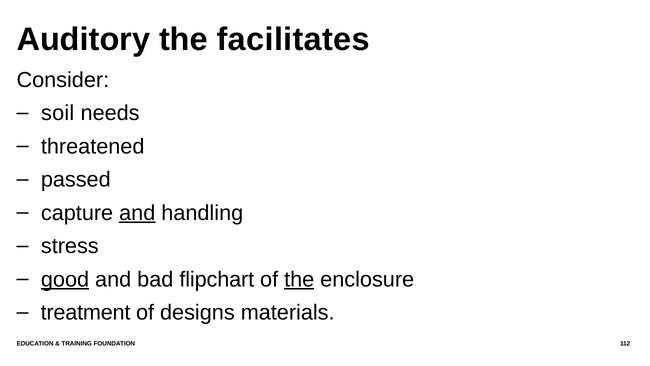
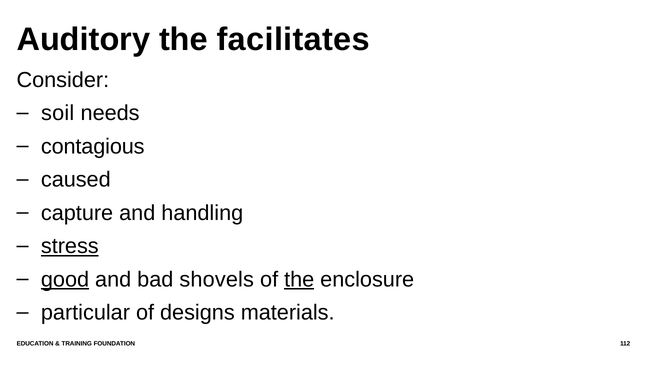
threatened: threatened -> contagious
passed: passed -> caused
and at (137, 213) underline: present -> none
stress underline: none -> present
flipchart: flipchart -> shovels
treatment: treatment -> particular
